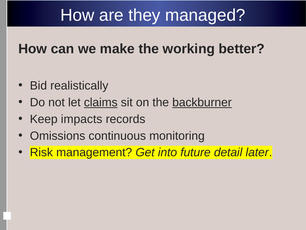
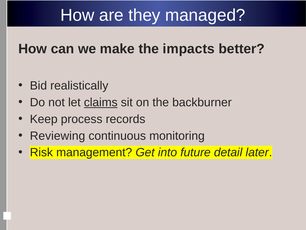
working: working -> impacts
backburner underline: present -> none
impacts: impacts -> process
Omissions: Omissions -> Reviewing
